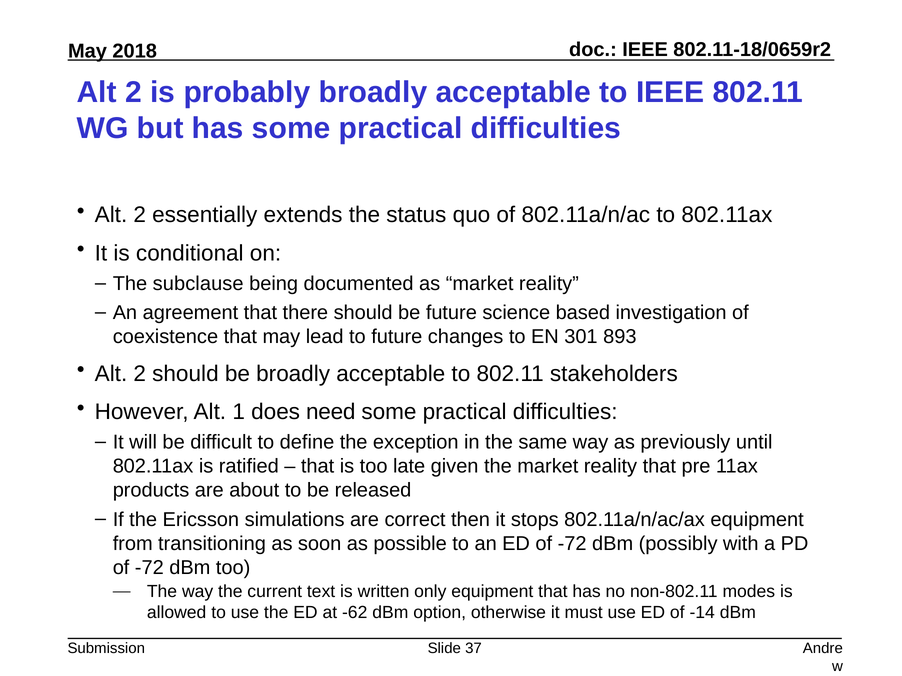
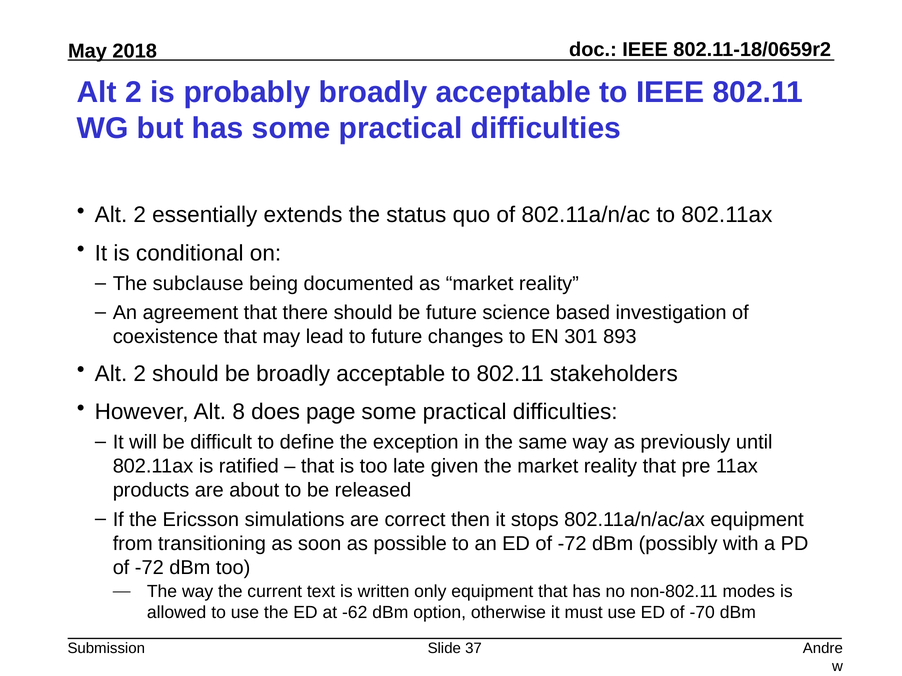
1: 1 -> 8
need: need -> page
-14: -14 -> -70
